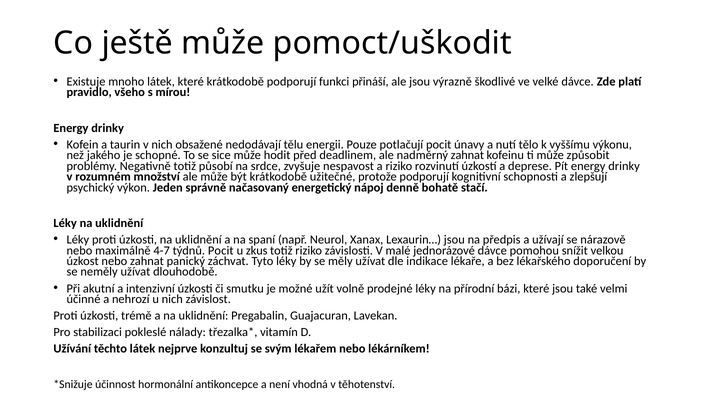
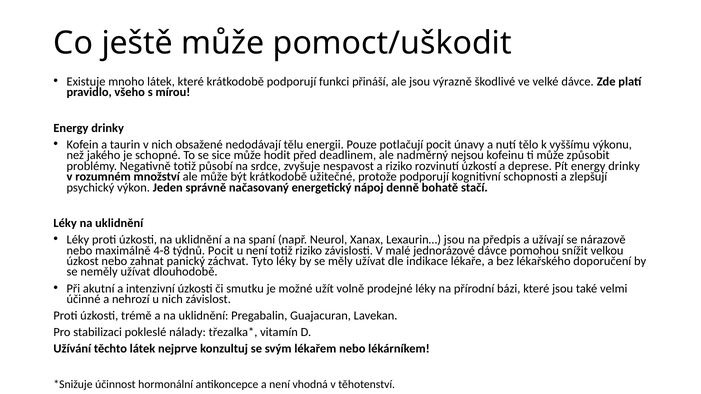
nadměrný zahnat: zahnat -> nejsou
4-7: 4-7 -> 4-8
u zkus: zkus -> není
